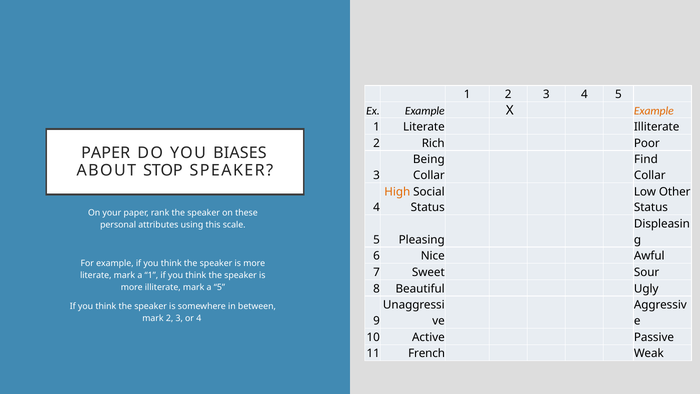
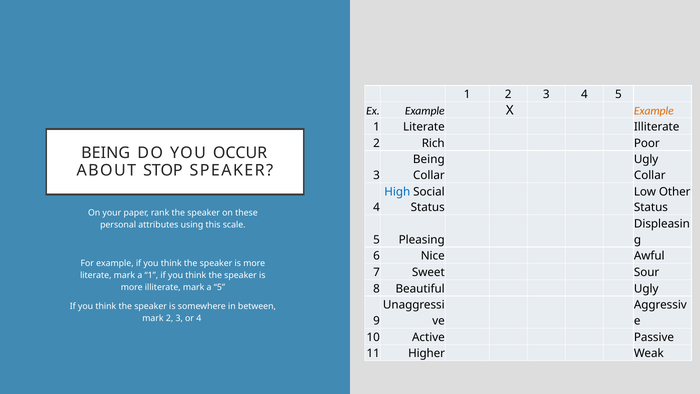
PAPER at (106, 153): PAPER -> BEING
BIASES: BIASES -> OCCUR
Find at (646, 159): Find -> Ugly
High colour: orange -> blue
French: French -> Higher
